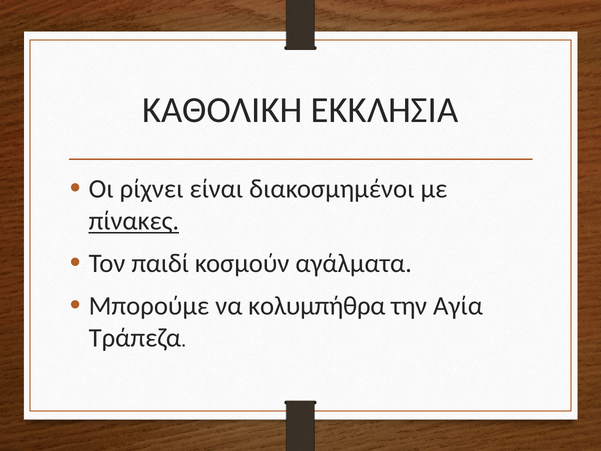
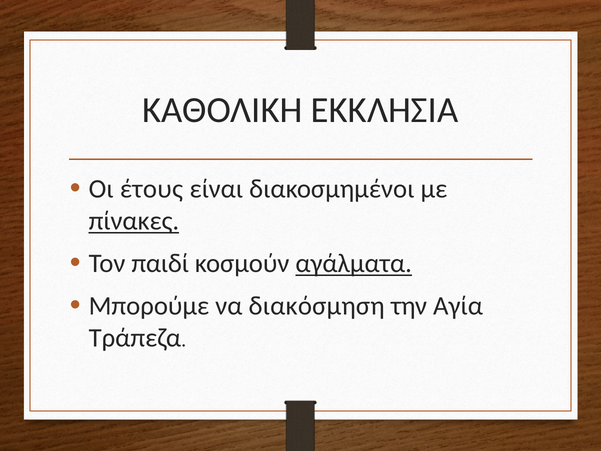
ρίχνει: ρίχνει -> έτους
αγάλματα underline: none -> present
κολυμπήθρα: κολυμπήθρα -> διακόσμηση
